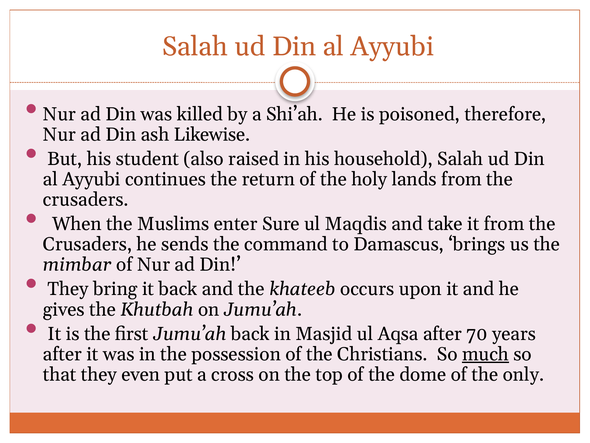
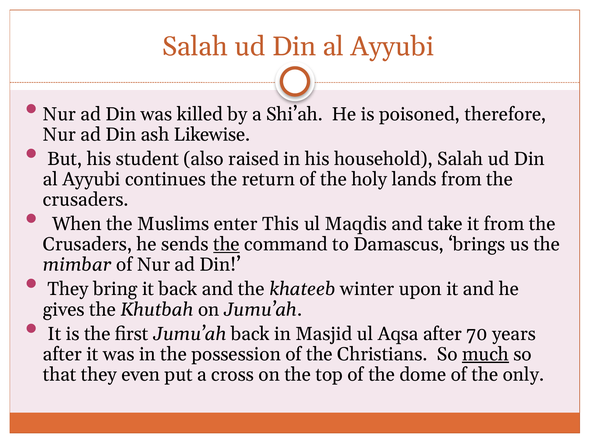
Sure: Sure -> This
the at (226, 244) underline: none -> present
occurs: occurs -> winter
